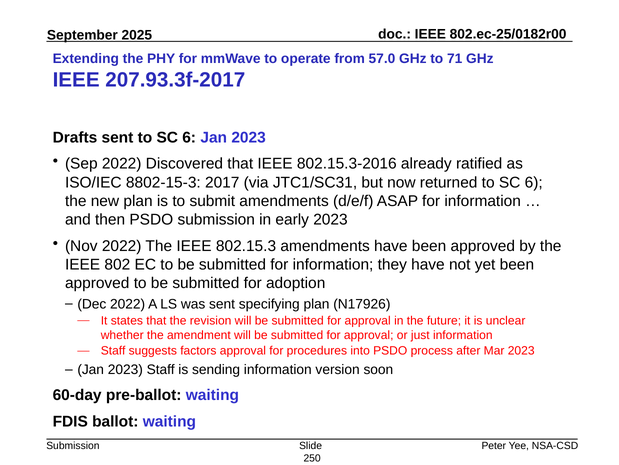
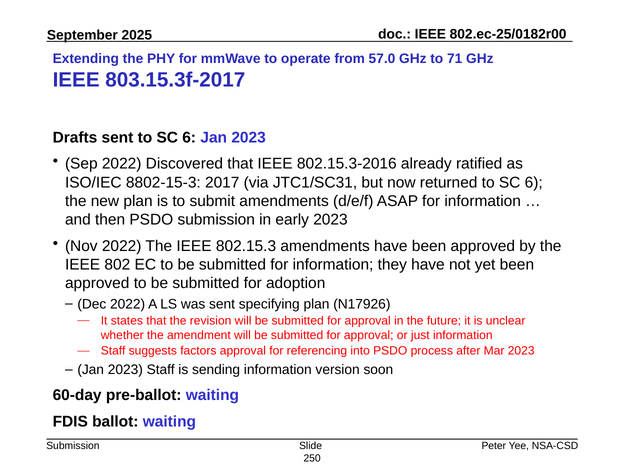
207.93.3f-2017: 207.93.3f-2017 -> 803.15.3f-2017
procedures: procedures -> referencing
